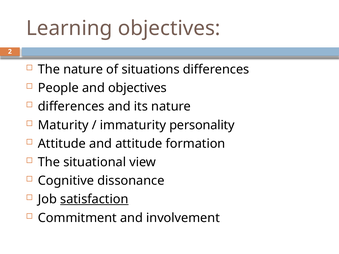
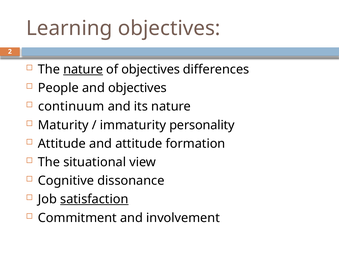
nature at (83, 70) underline: none -> present
of situations: situations -> objectives
differences at (71, 107): differences -> continuum
